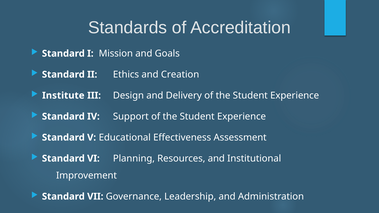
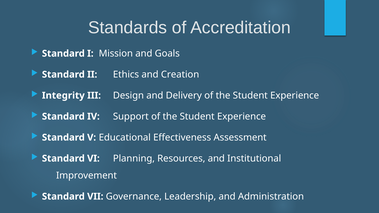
Institute: Institute -> Integrity
